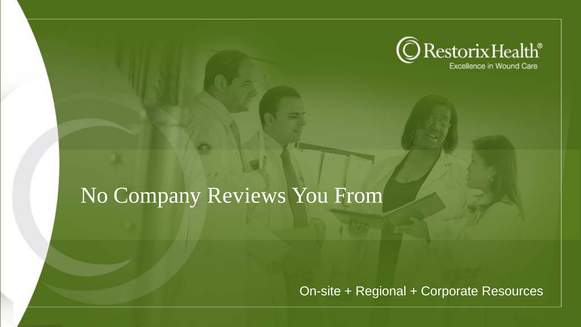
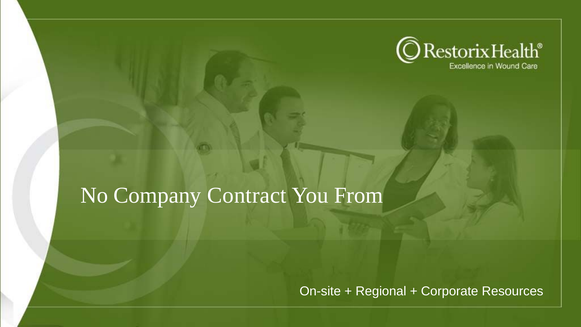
Reviews: Reviews -> Contract
